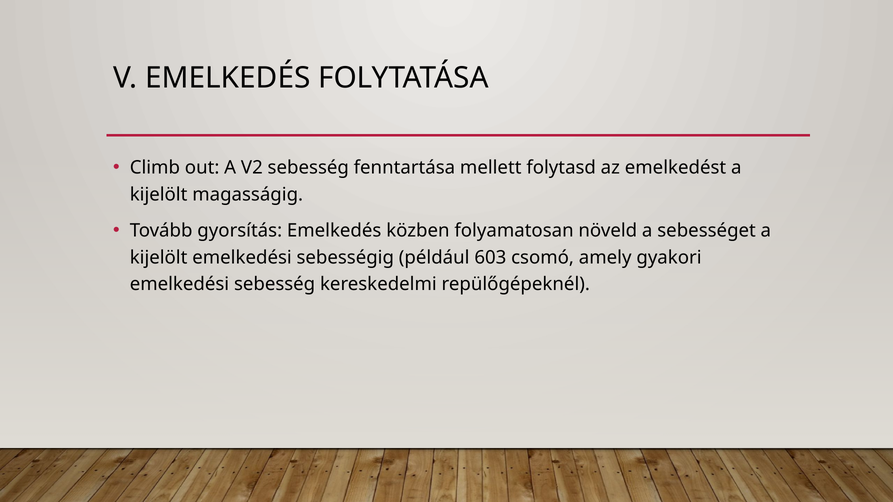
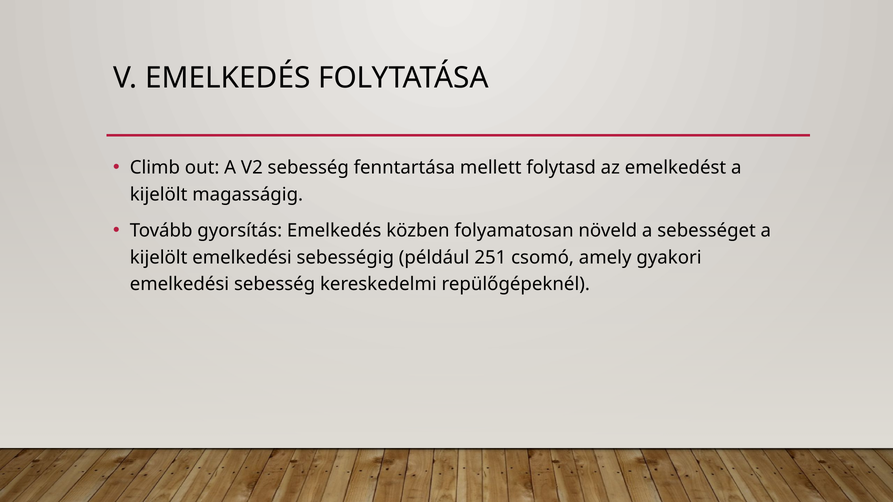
603: 603 -> 251
